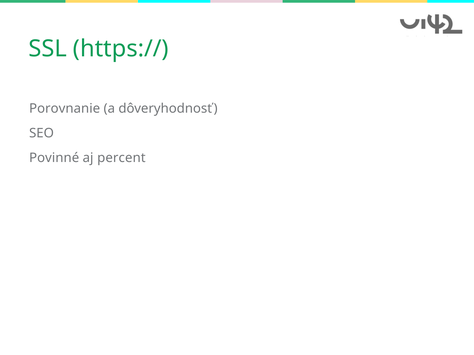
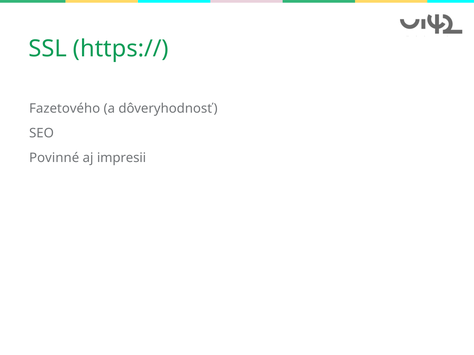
Porovnanie: Porovnanie -> Fazetového
percent: percent -> impresii
